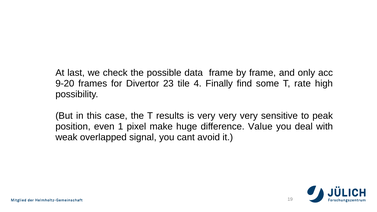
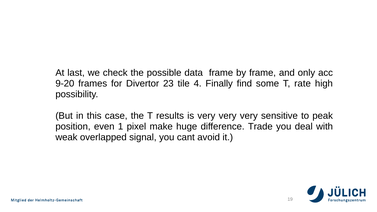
Value: Value -> Trade
